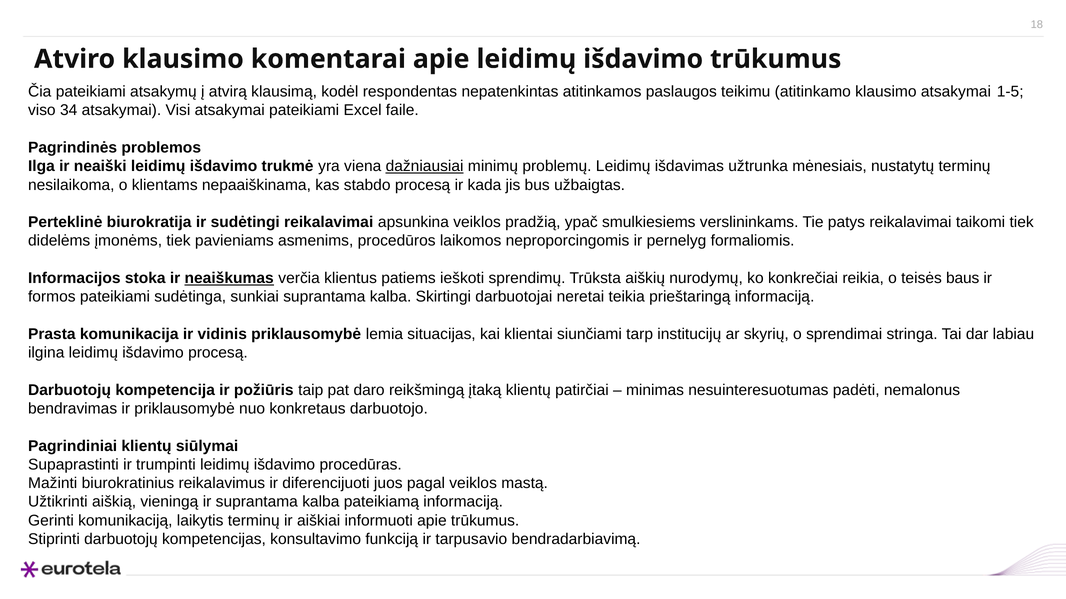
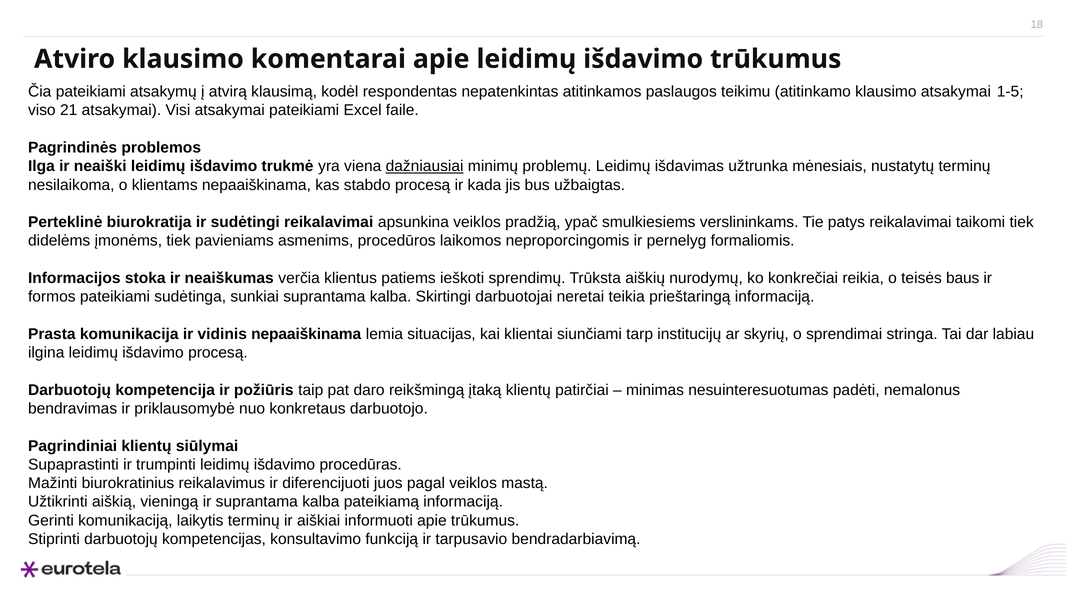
34: 34 -> 21
neaiškumas underline: present -> none
vidinis priklausomybė: priklausomybė -> nepaaiškinama
